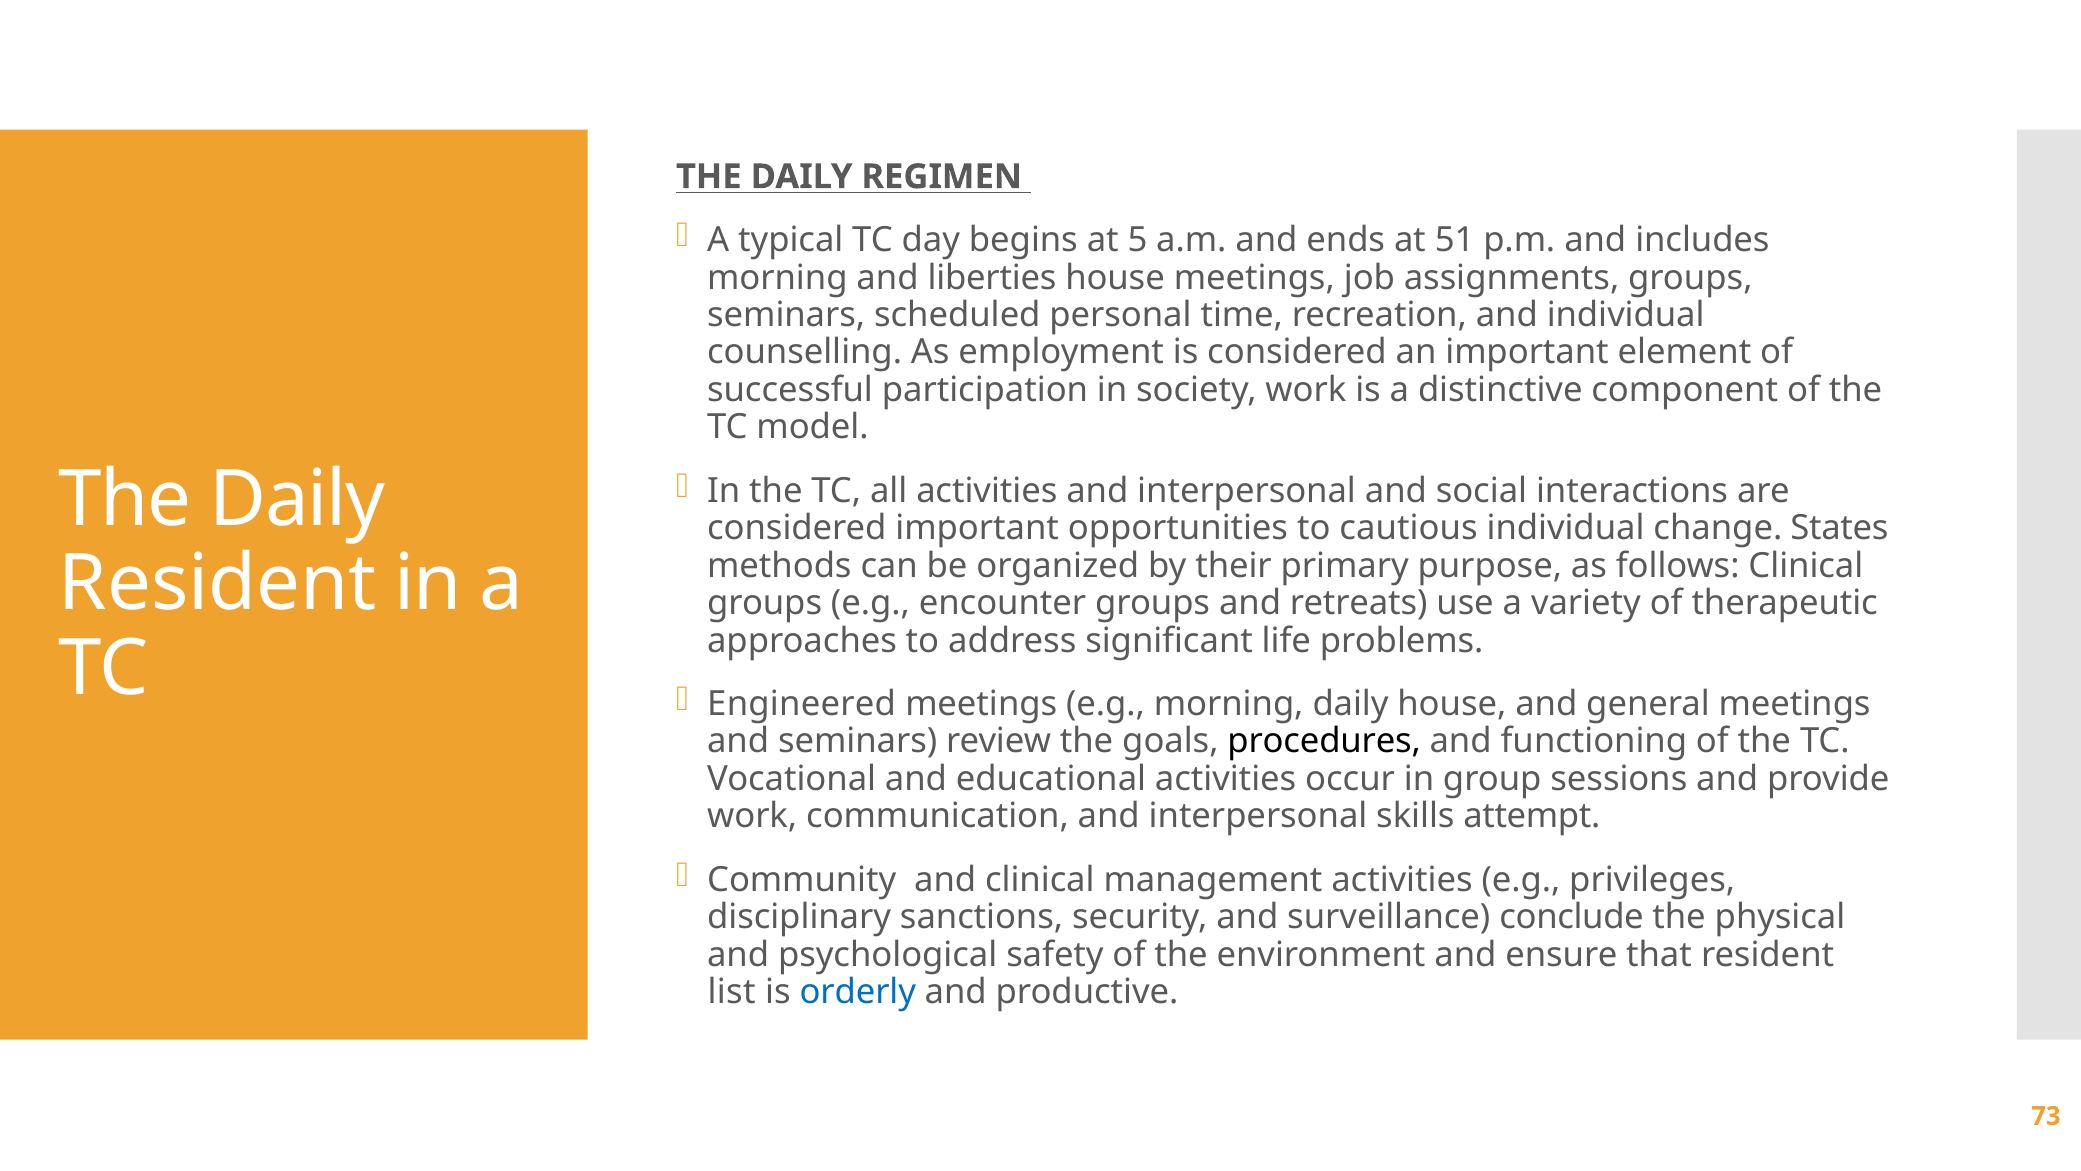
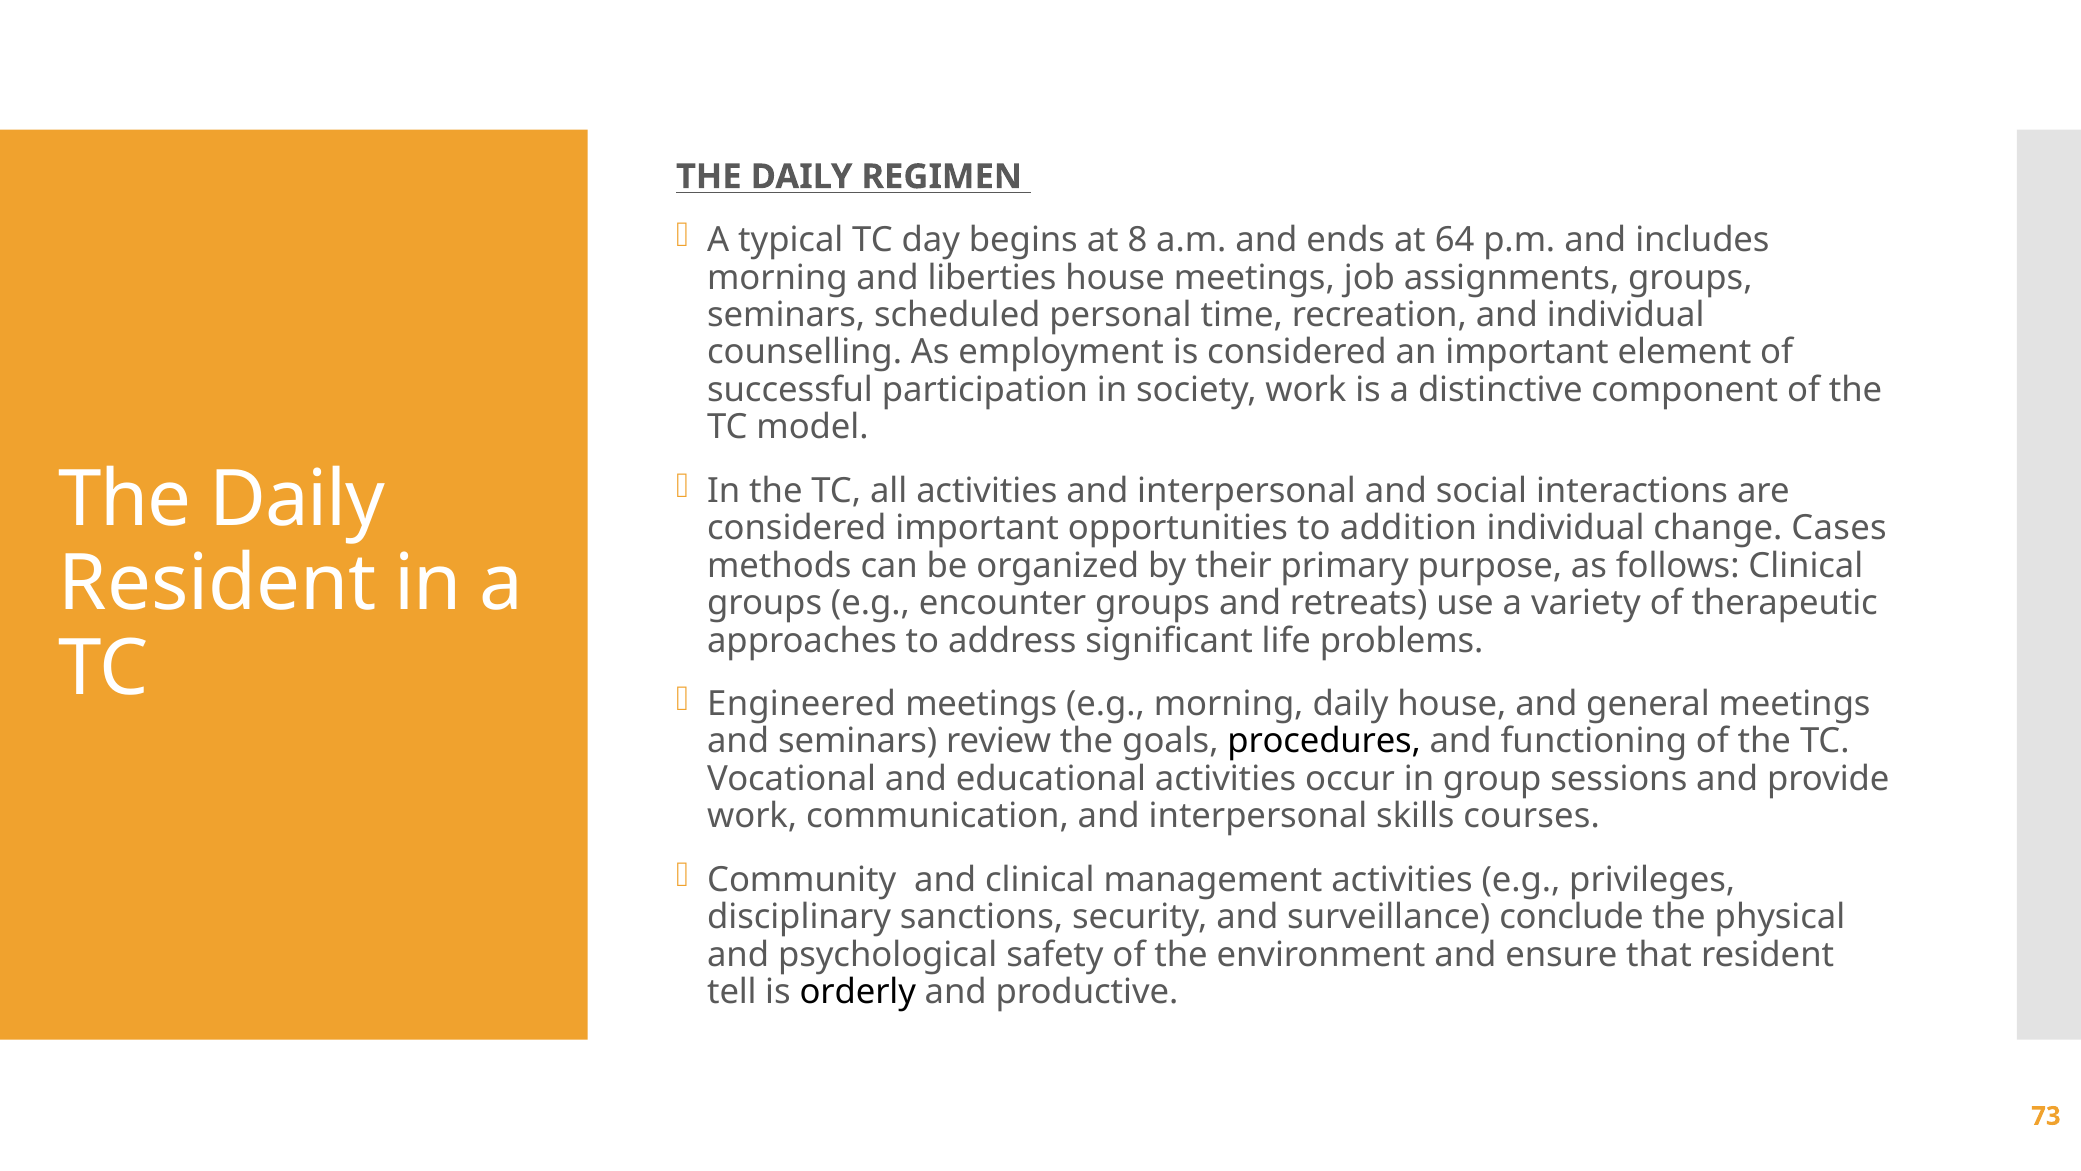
5: 5 -> 8
51: 51 -> 64
cautious: cautious -> addition
States: States -> Cases
attempt: attempt -> courses
list: list -> tell
orderly colour: blue -> black
